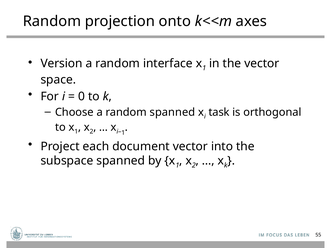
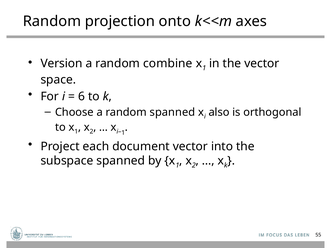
interface: interface -> combine
0: 0 -> 6
task: task -> also
